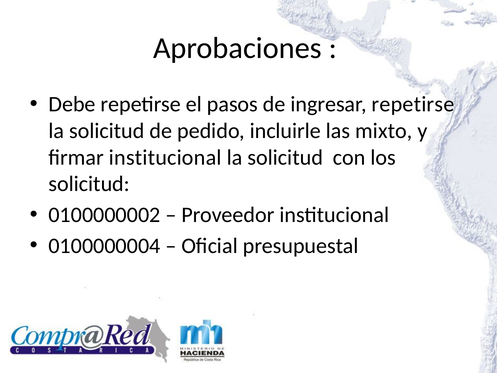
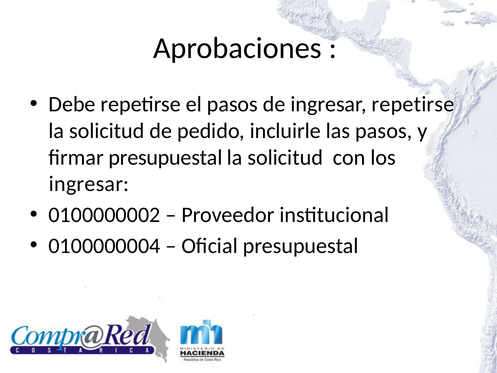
las mixto: mixto -> pasos
firmar institucional: institucional -> presupuestal
solicitud at (89, 184): solicitud -> ingresar
